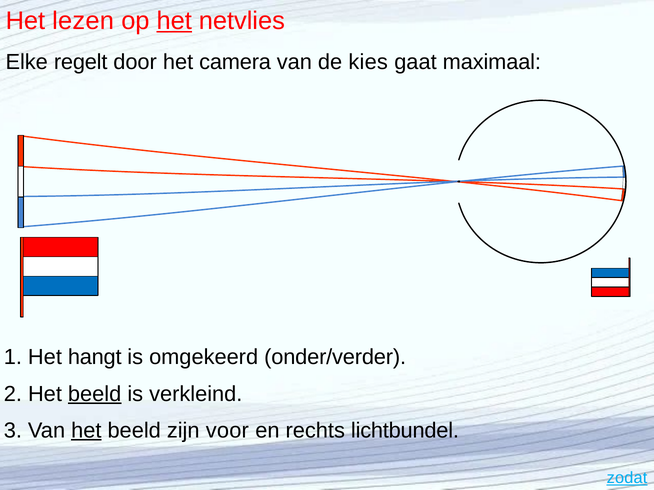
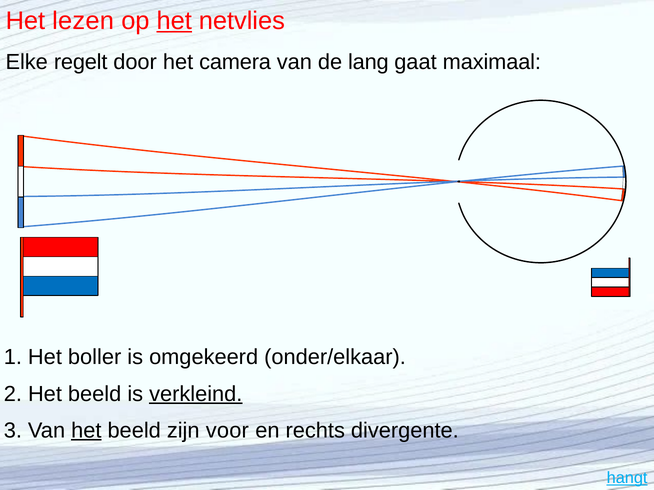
kies: kies -> lang
hangt: hangt -> boller
onder/verder: onder/verder -> onder/elkaar
beeld at (95, 394) underline: present -> none
verkleind underline: none -> present
lichtbundel: lichtbundel -> divergente
zodat: zodat -> hangt
